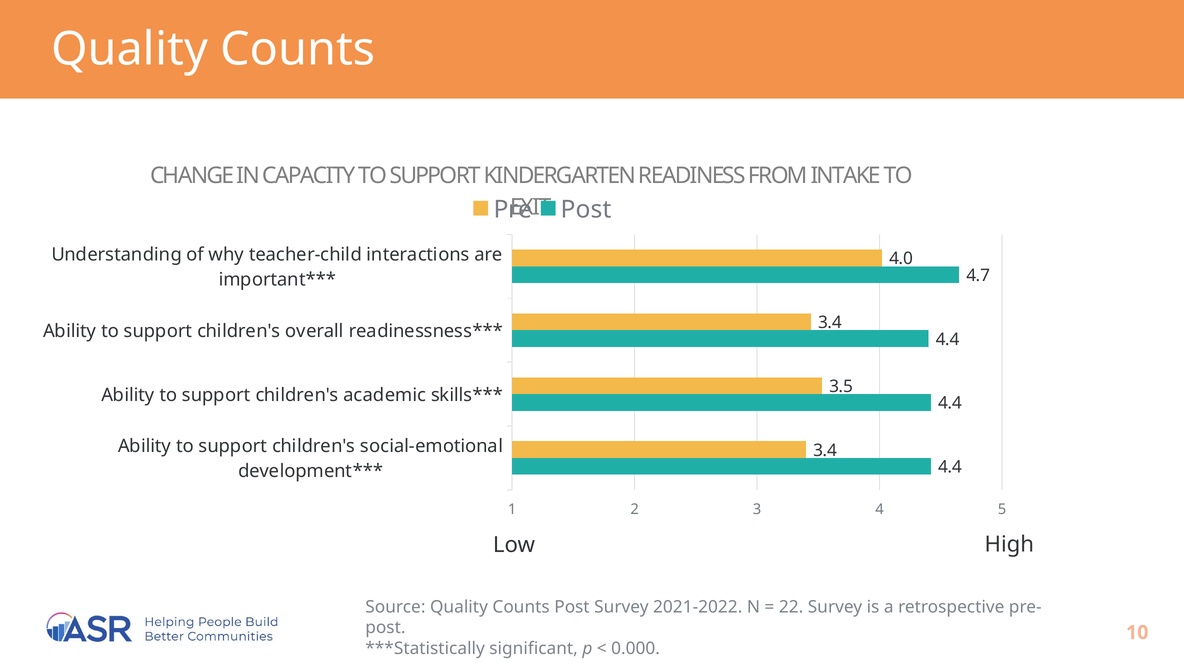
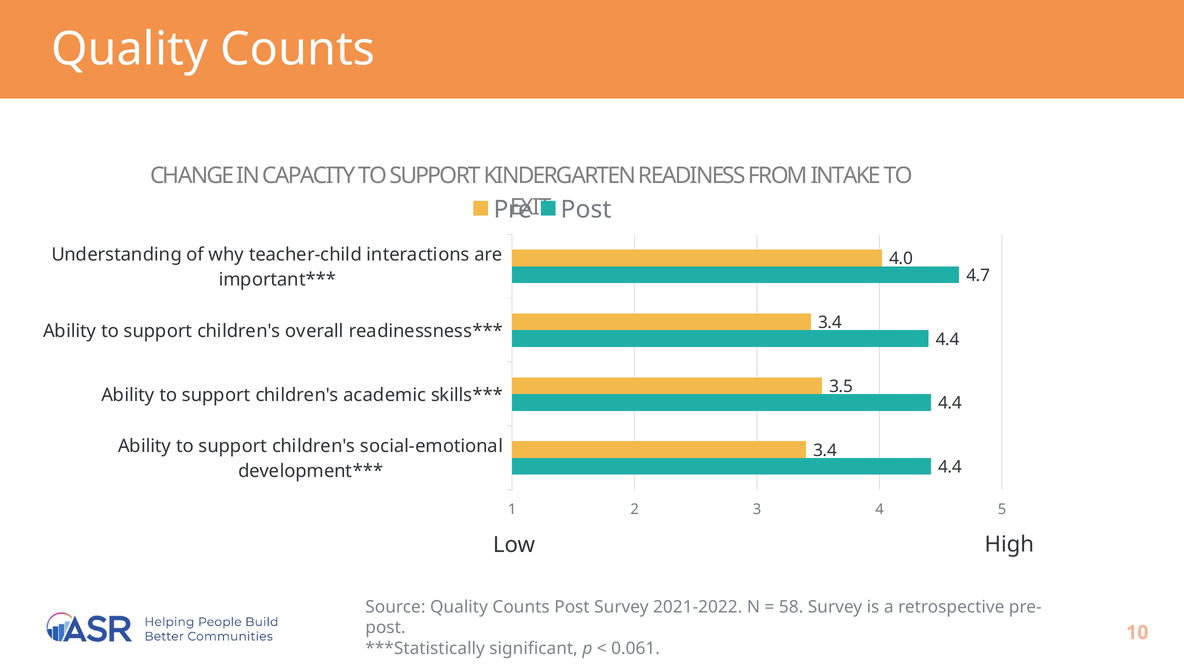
22: 22 -> 58
0.000: 0.000 -> 0.061
